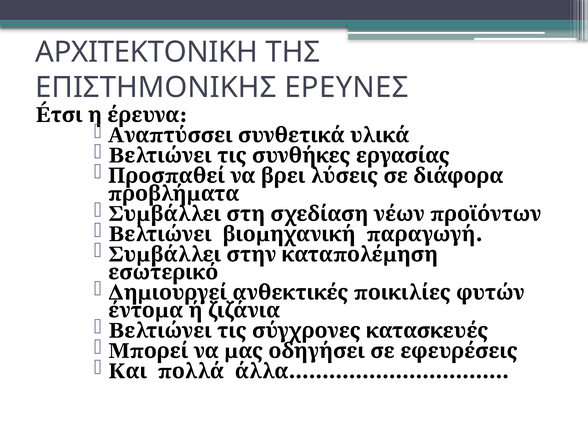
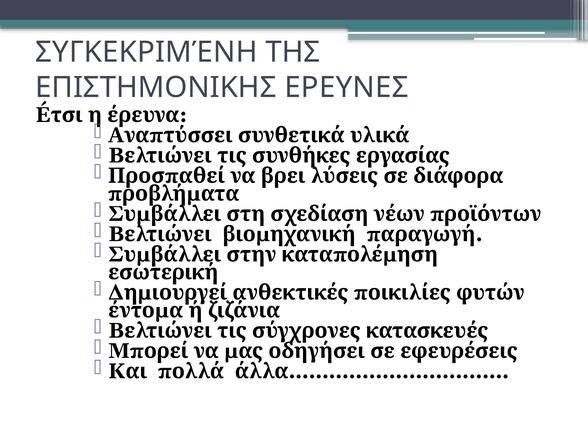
ΑΡΧΙΤΕΚΤΟΝΙΚΗ: ΑΡΧΙΤΕΚΤΟΝΙΚΗ -> ΣΥΓΚΕΚΡΙΜΈΝΗ
εσωτερικό: εσωτερικό -> εσωτερική
